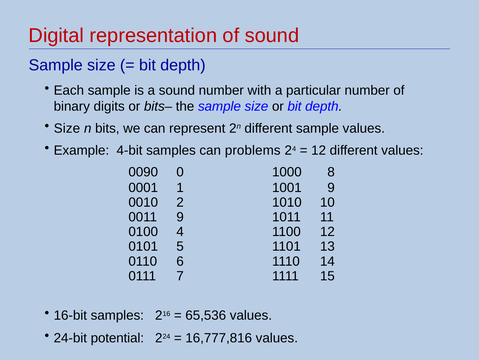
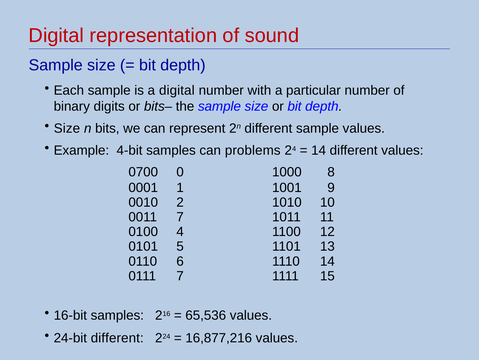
a sound: sound -> digital
12 at (319, 150): 12 -> 14
0090: 0090 -> 0700
0011 9: 9 -> 7
24-bit potential: potential -> different
16,777,816: 16,777,816 -> 16,877,216
